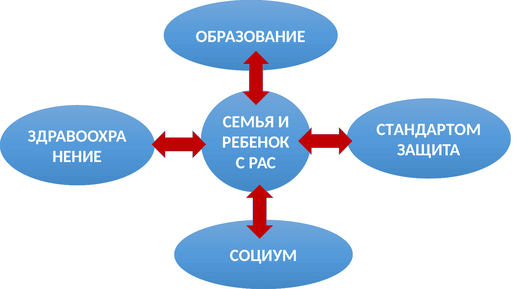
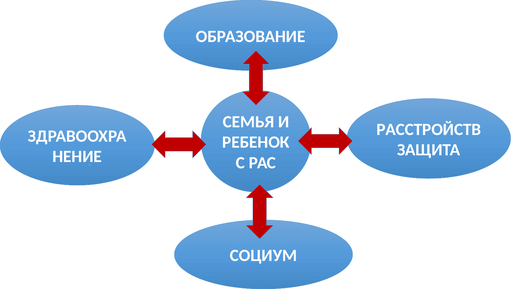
СТАНДАРТОМ: СТАНДАРТОМ -> РАССТРОЙСТВ
